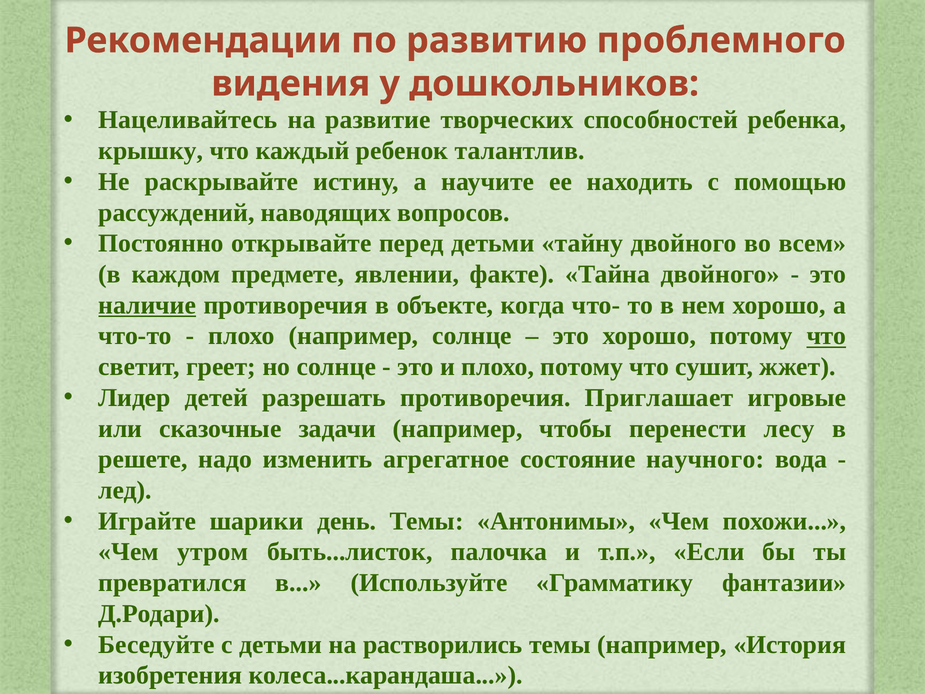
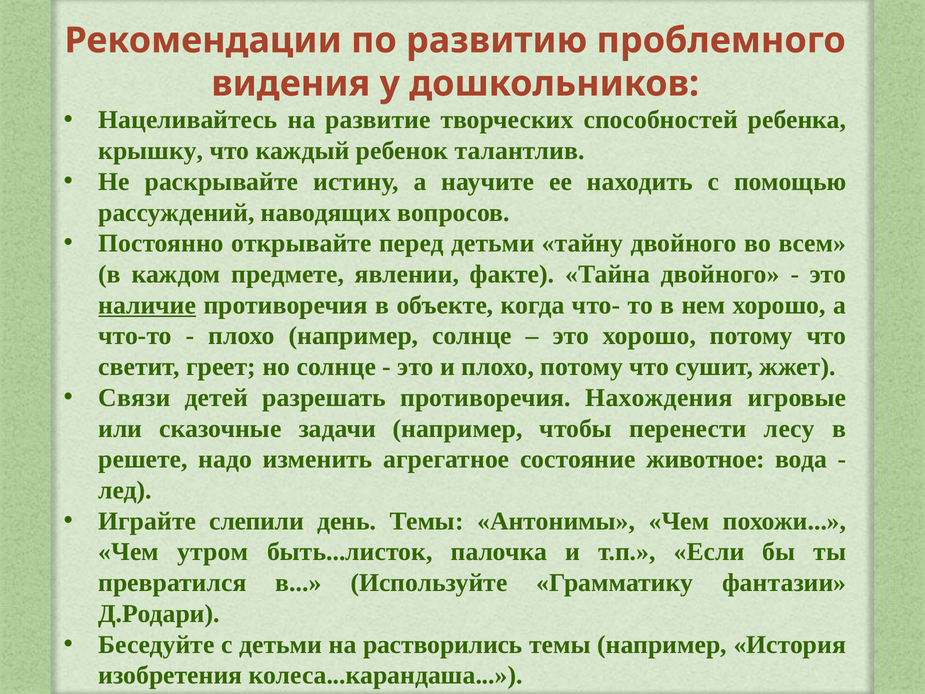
что at (826, 336) underline: present -> none
Лидер: Лидер -> Связи
Приглашает: Приглашает -> Нахождения
научного: научного -> животное
шарики: шарики -> слепили
